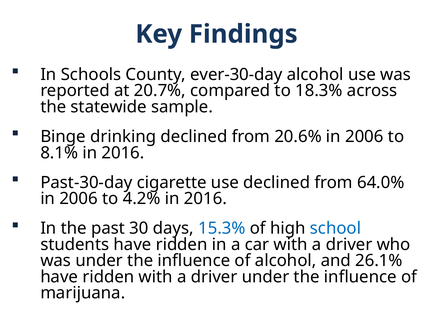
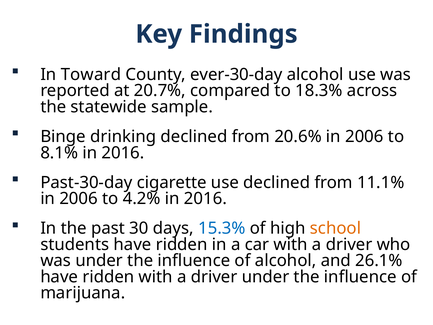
Schools: Schools -> Toward
64.0%: 64.0% -> 11.1%
school colour: blue -> orange
